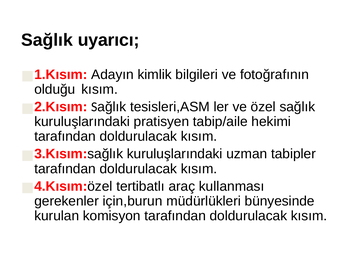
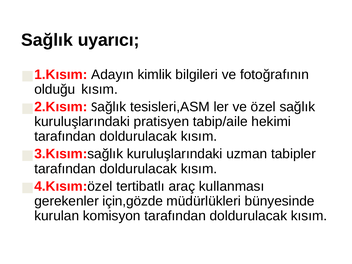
için,burun: için,burun -> için,gözde
